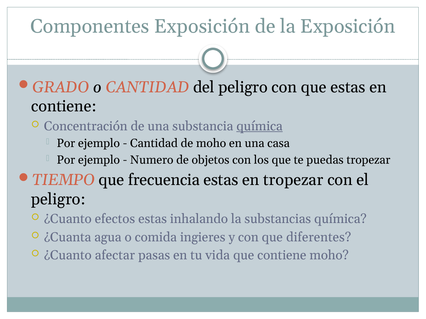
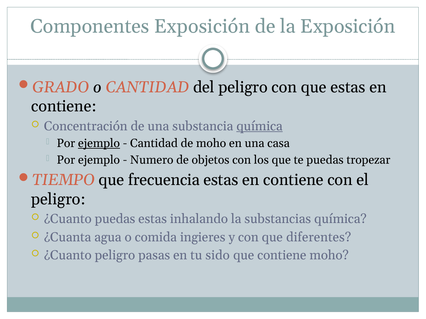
ejemplo at (99, 144) underline: none -> present
tropezar at (293, 180): tropezar -> contiene
¿Cuanto efectos: efectos -> puedas
¿Cuanto afectar: afectar -> peligro
vida: vida -> sido
